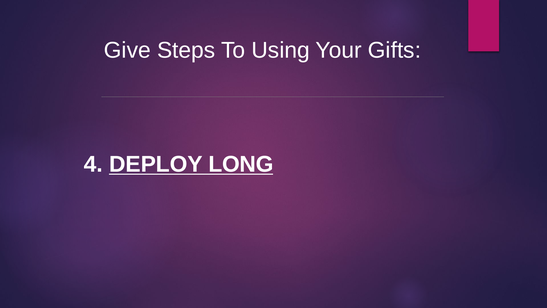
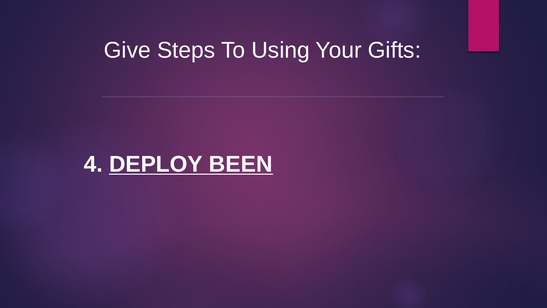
LONG: LONG -> BEEN
